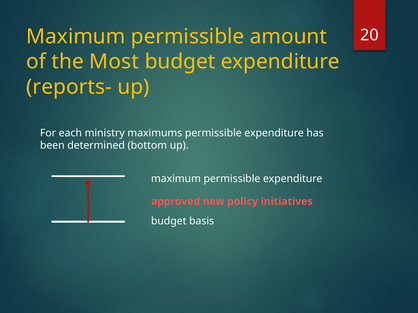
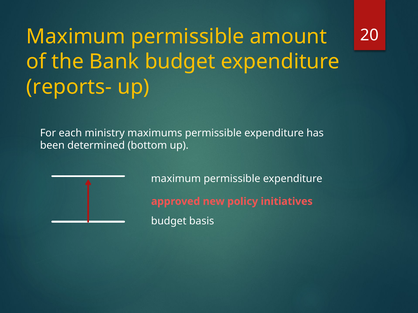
Most: Most -> Bank
